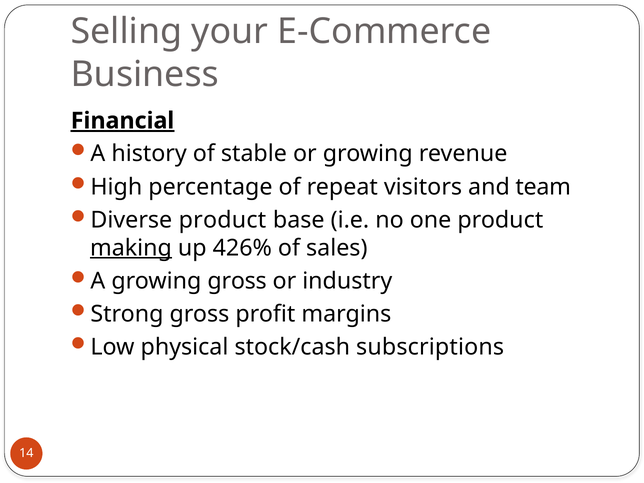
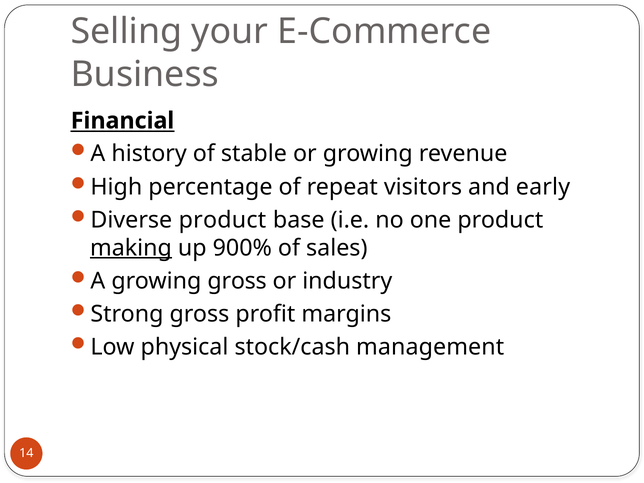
Financial underline: present -> none
team: team -> early
426%: 426% -> 900%
subscriptions: subscriptions -> management
